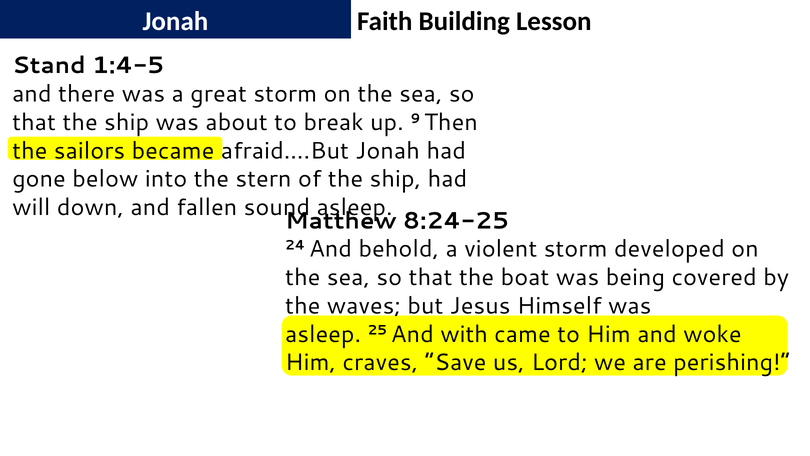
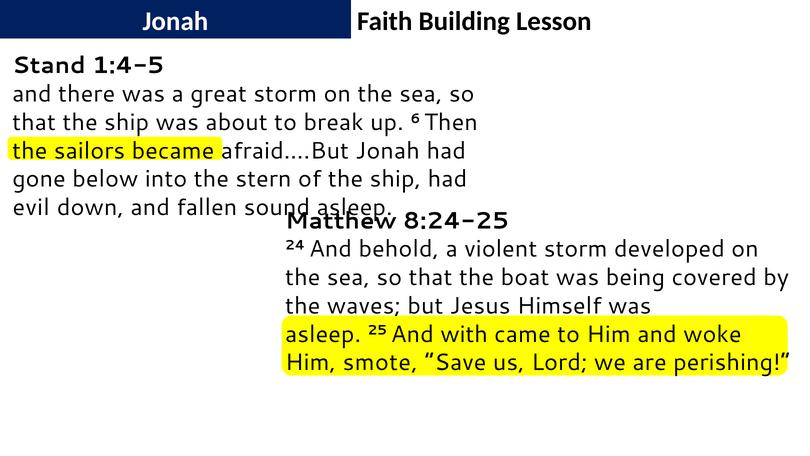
9: 9 -> 6
will: will -> evil
craves: craves -> smote
